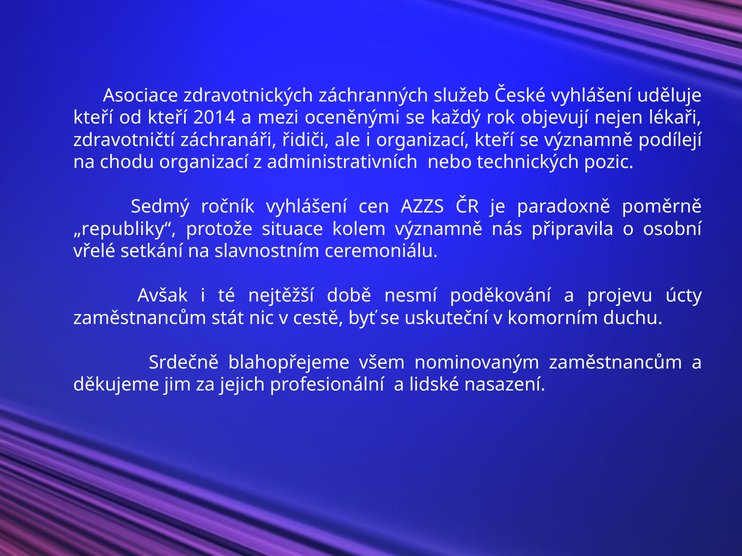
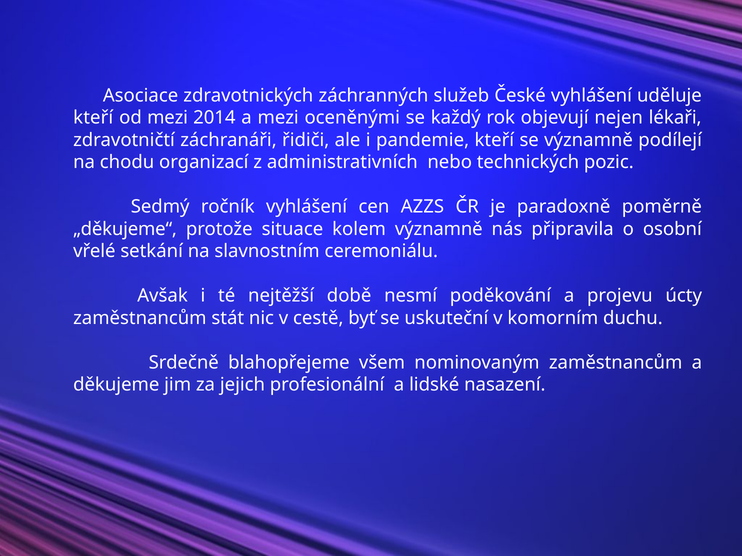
od kteří: kteří -> mezi
i organizací: organizací -> pandemie
„republiky“: „republiky“ -> „děkujeme“
